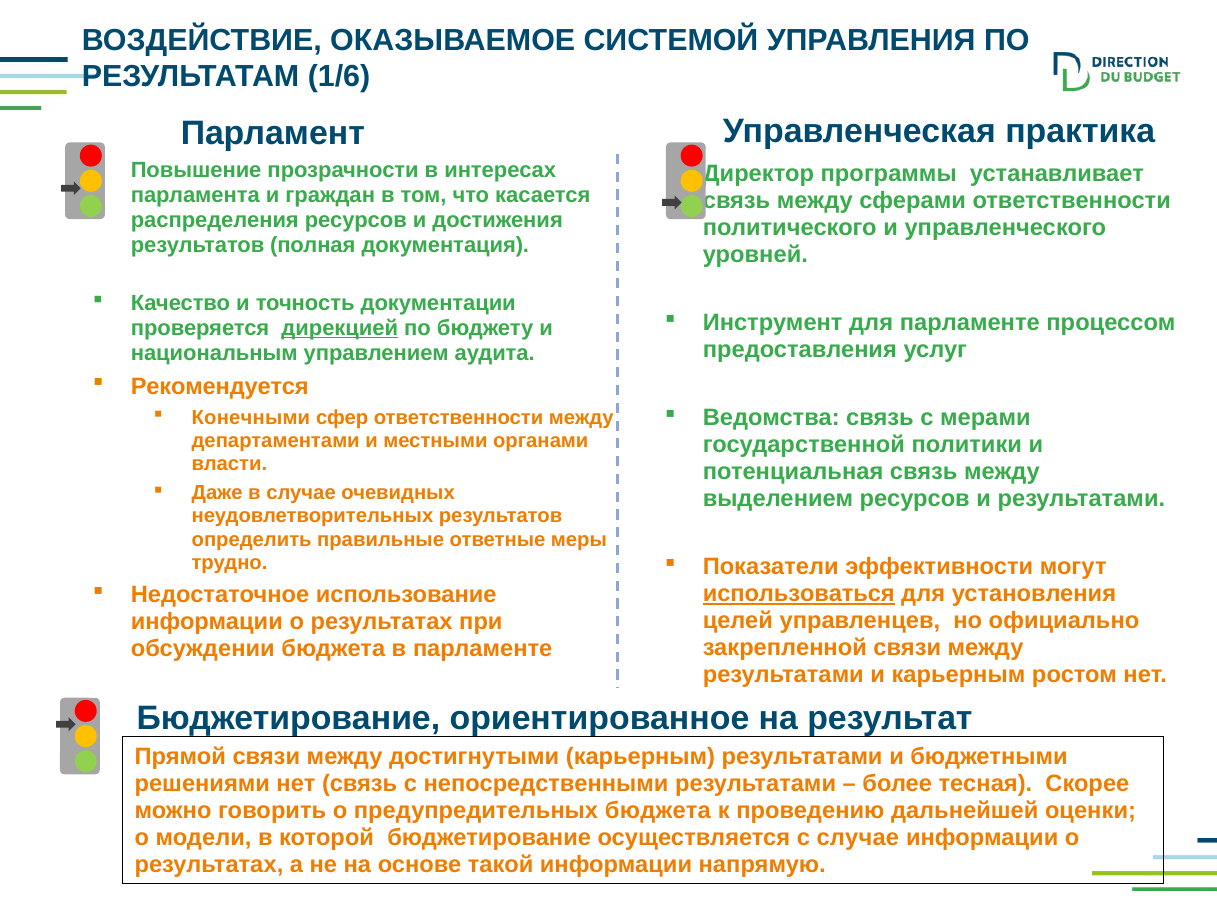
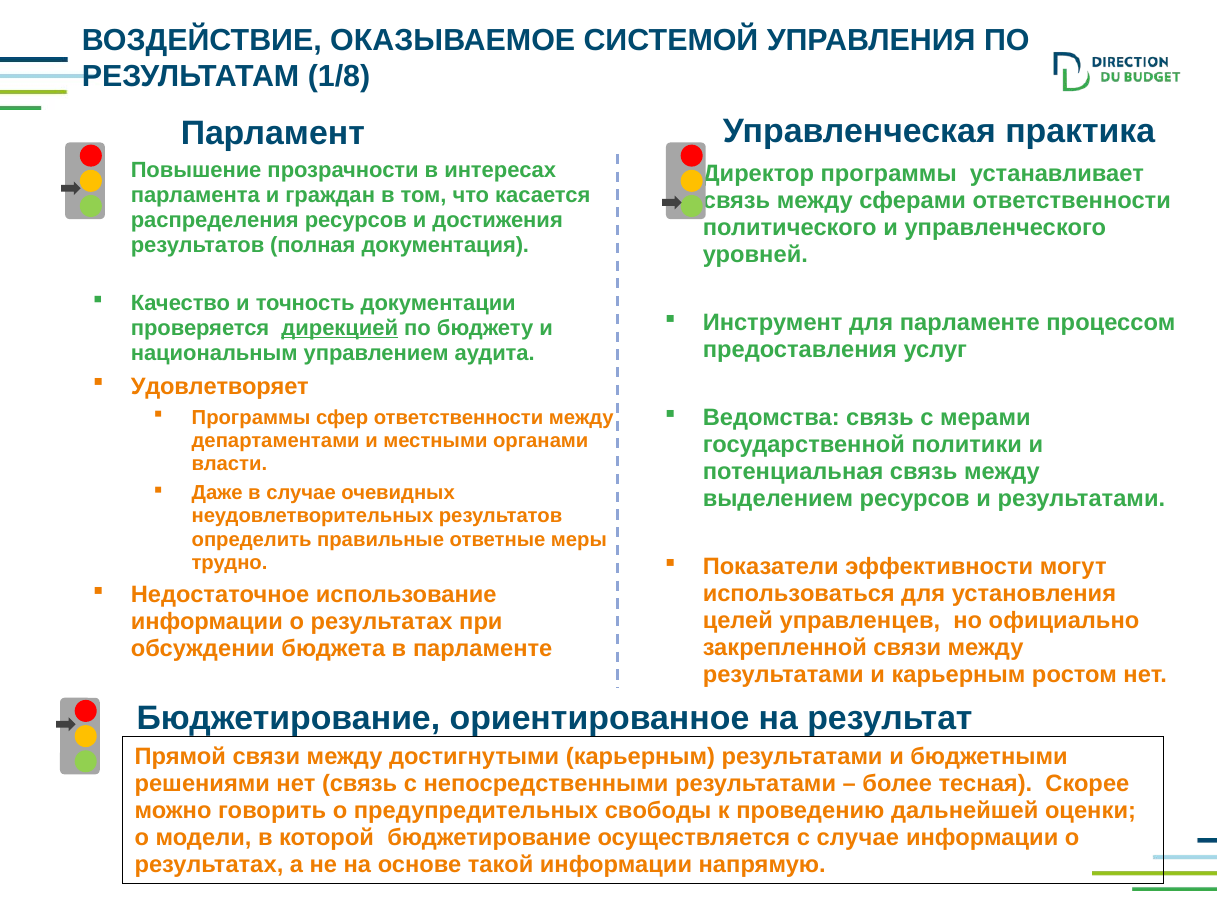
1/6: 1/6 -> 1/8
Рекомендуется: Рекомендуется -> Удовлетворяет
Конечными at (251, 417): Конечными -> Программы
использоваться underline: present -> none
предупредительных бюджета: бюджета -> свободы
